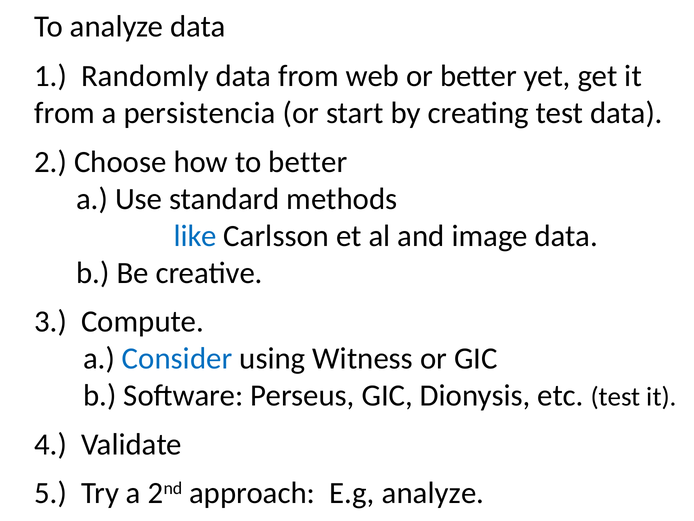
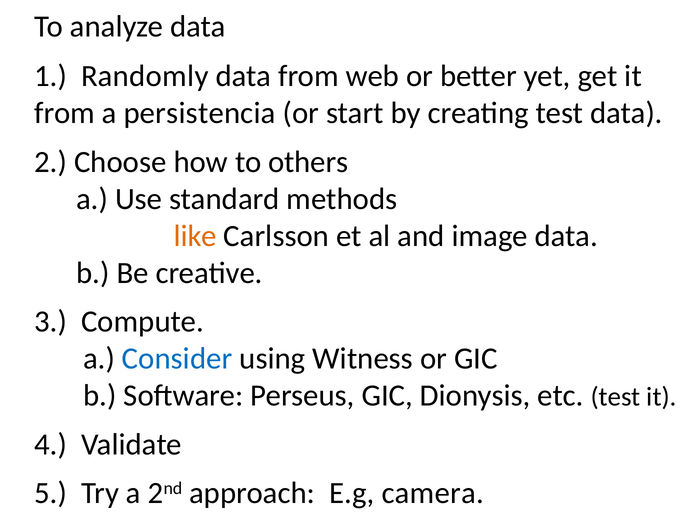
to better: better -> others
like colour: blue -> orange
E.g analyze: analyze -> camera
